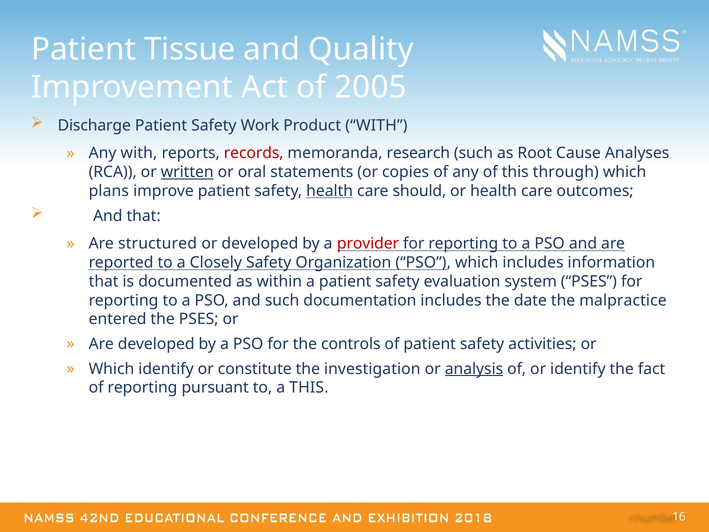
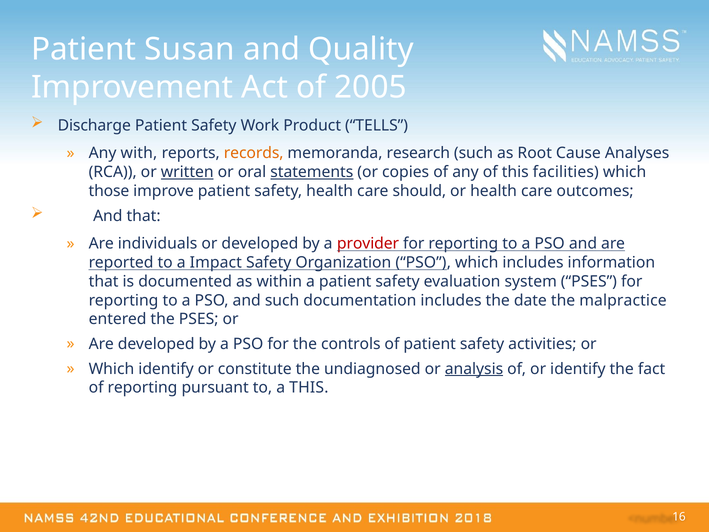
Tissue: Tissue -> Susan
Product WITH: WITH -> TELLS
records colour: red -> orange
statements underline: none -> present
through: through -> facilities
plans: plans -> those
health at (330, 191) underline: present -> none
structured: structured -> individuals
Closely: Closely -> Impact
investigation: investigation -> undiagnosed
